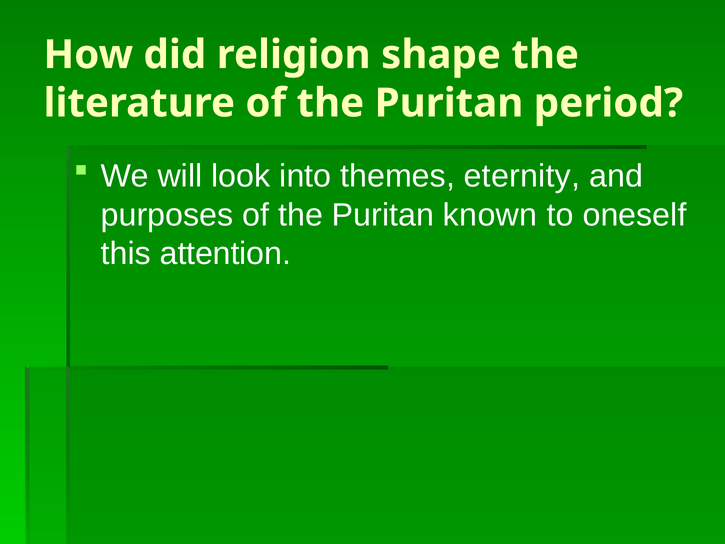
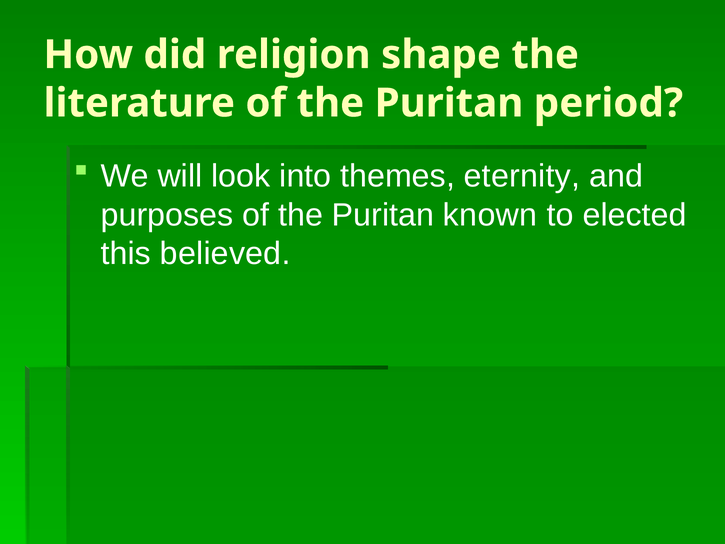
oneself: oneself -> elected
attention: attention -> believed
